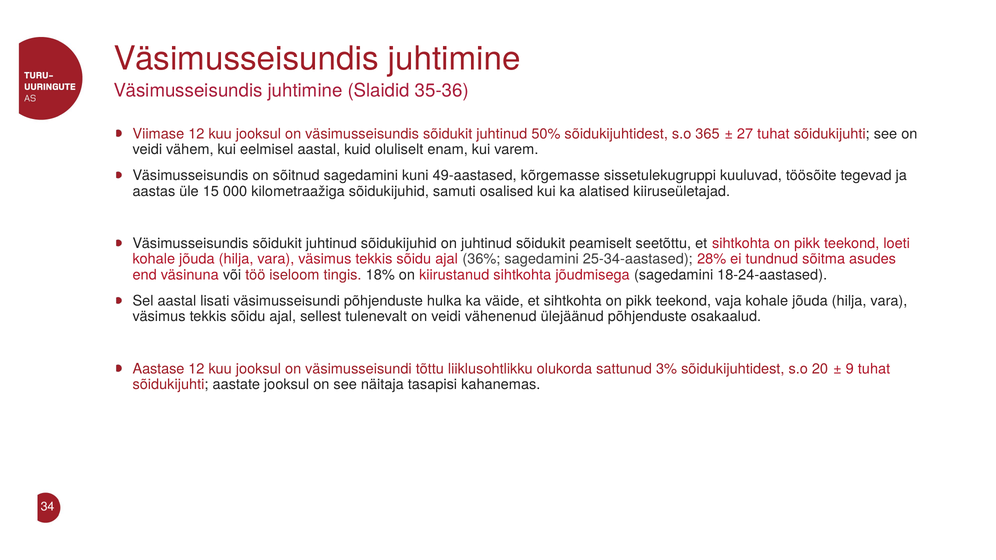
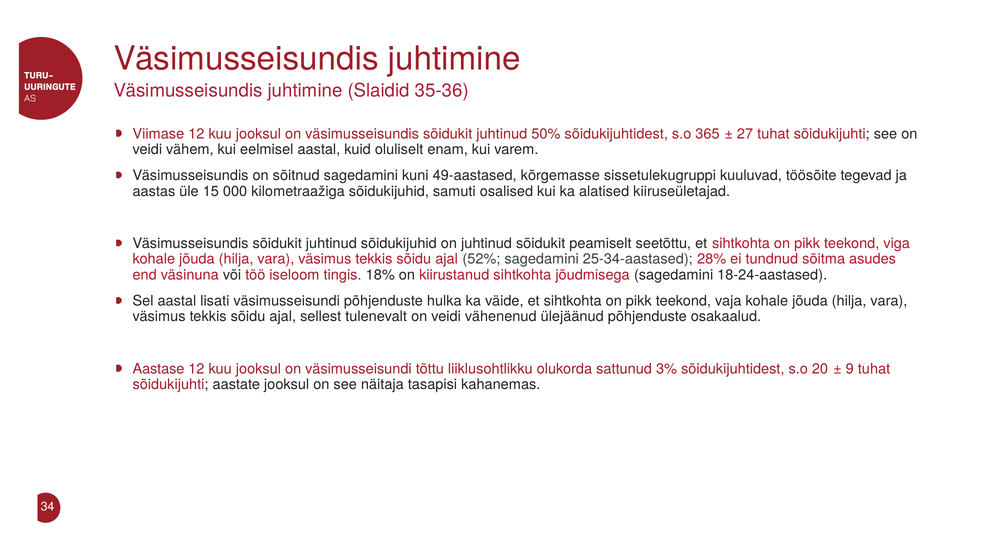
loeti: loeti -> viga
36%: 36% -> 52%
